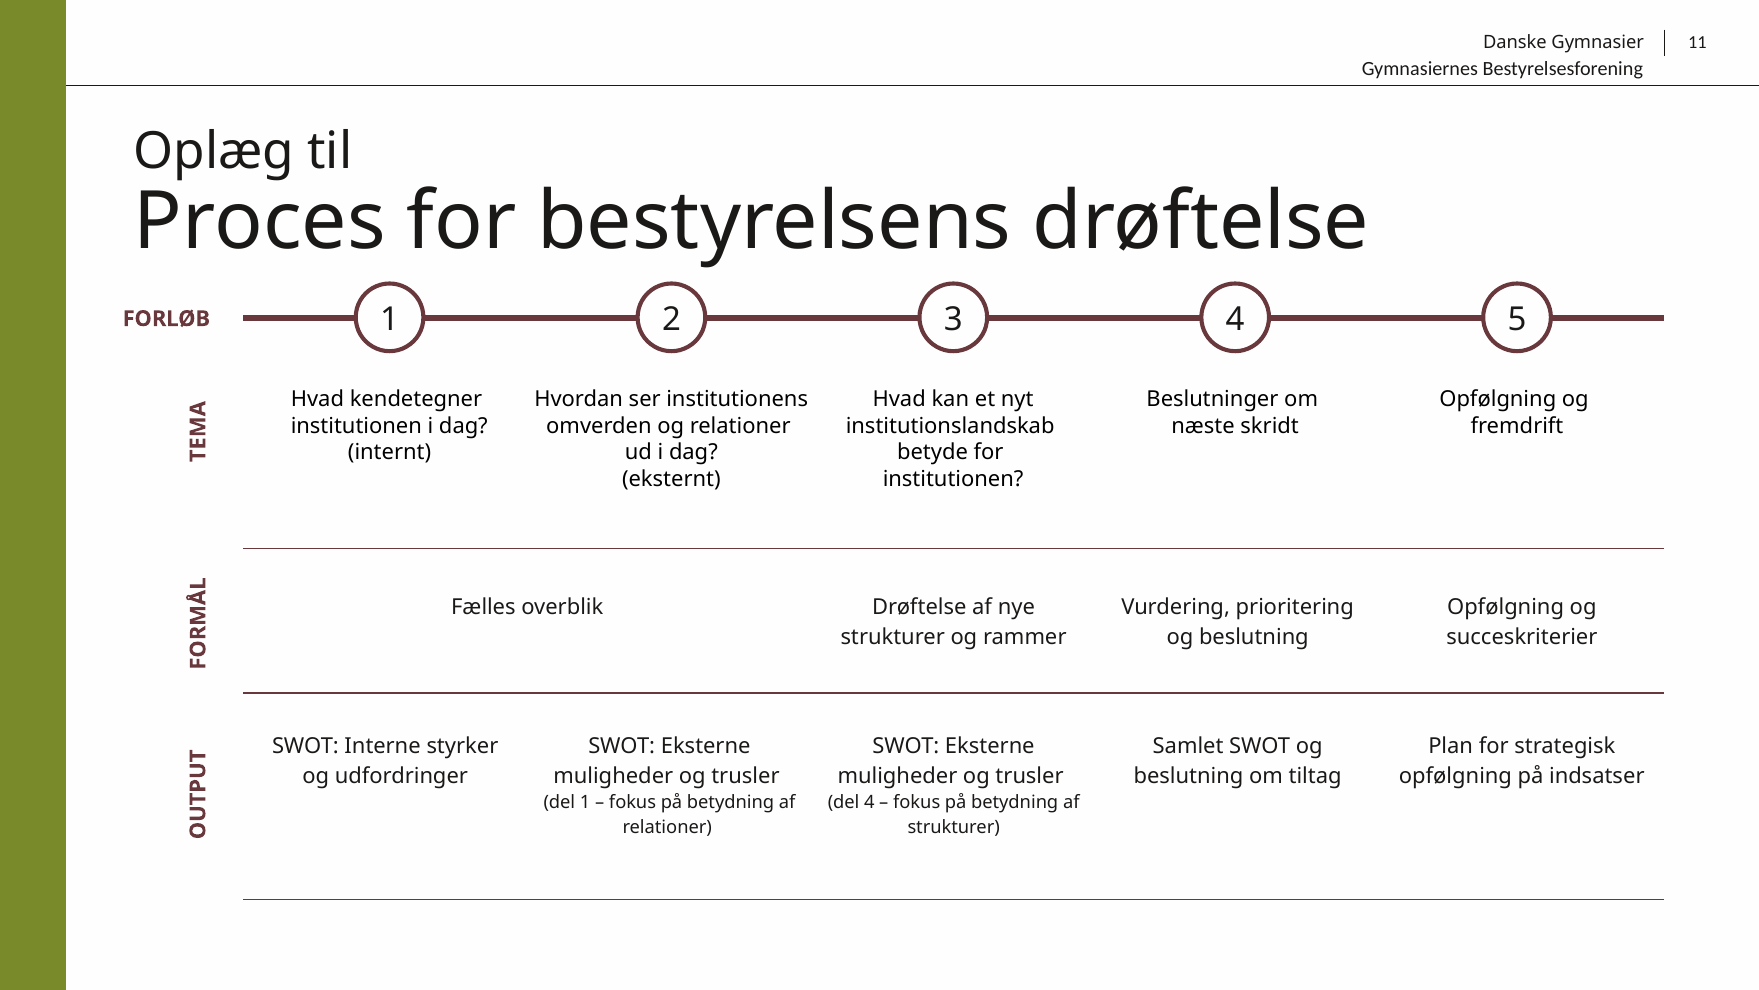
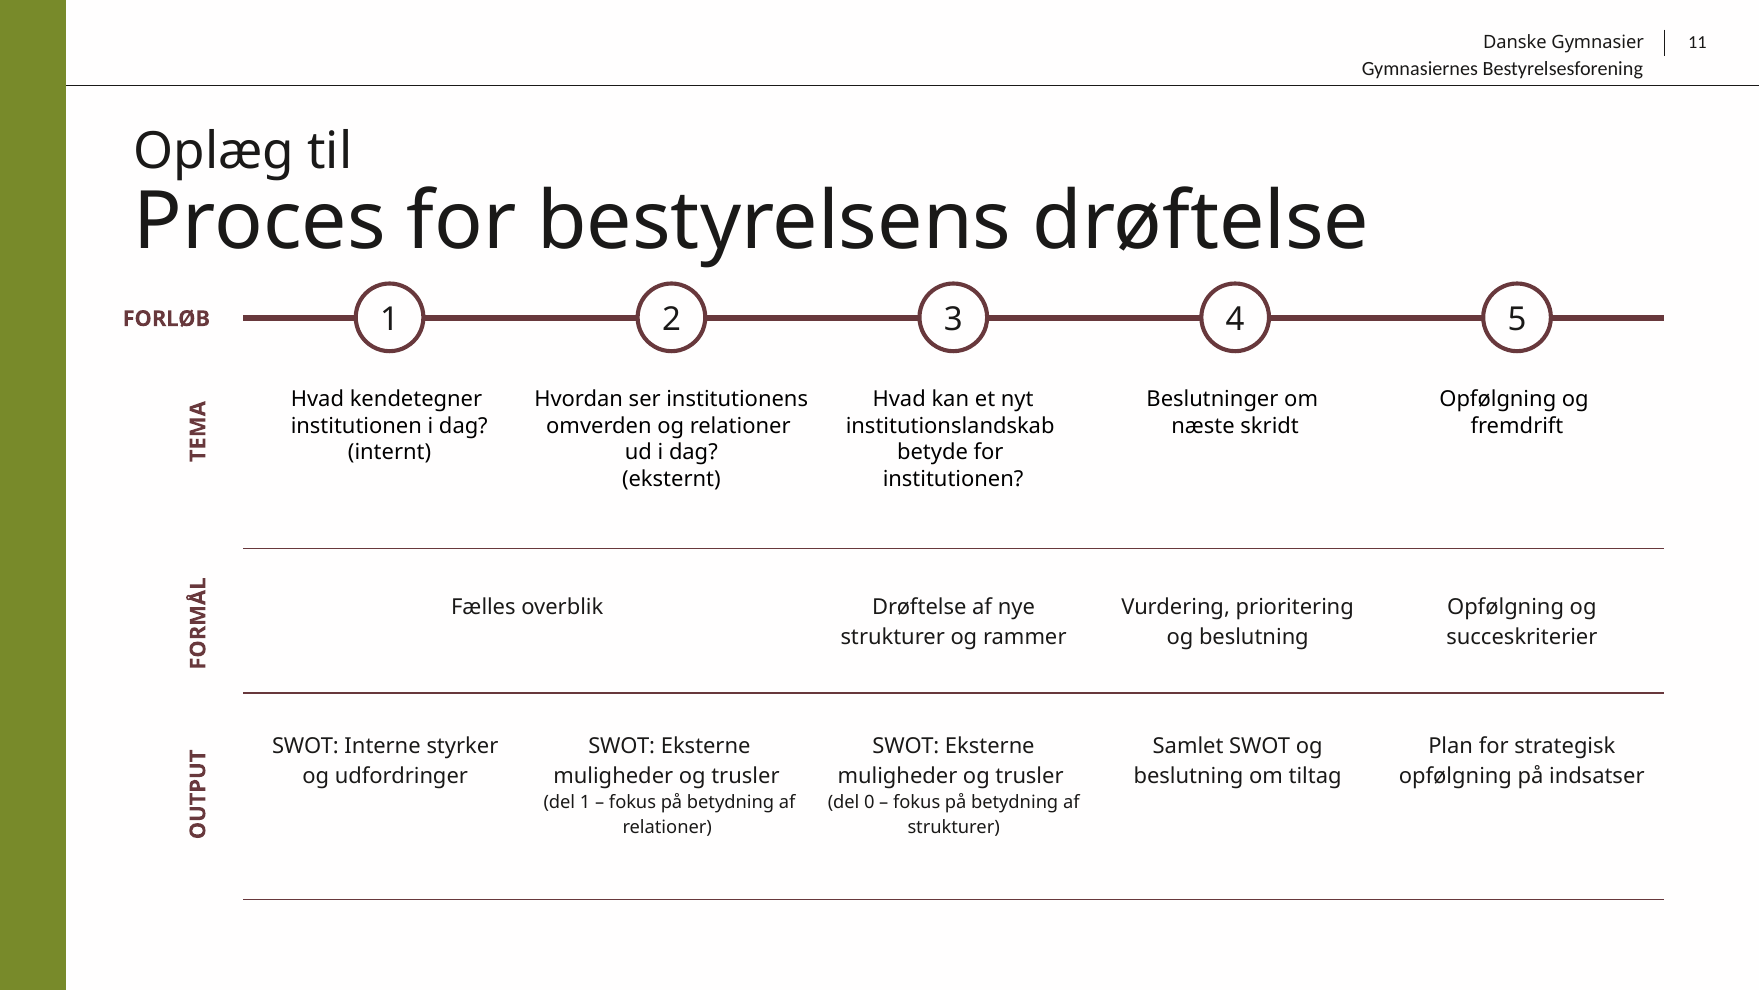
del 4: 4 -> 0
